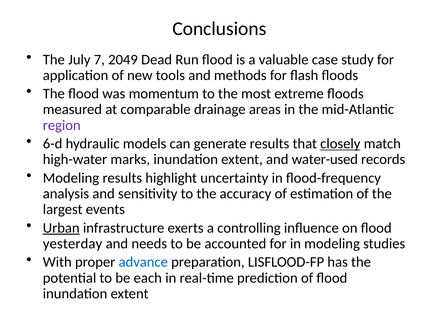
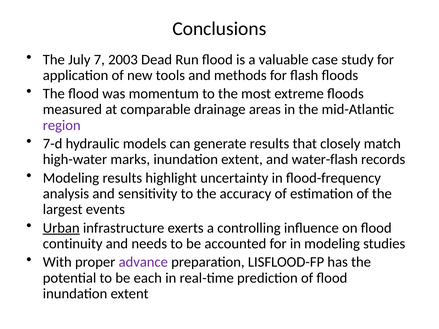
2049: 2049 -> 2003
6-d: 6-d -> 7-d
closely underline: present -> none
water-used: water-used -> water-flash
yesterday: yesterday -> continuity
advance colour: blue -> purple
